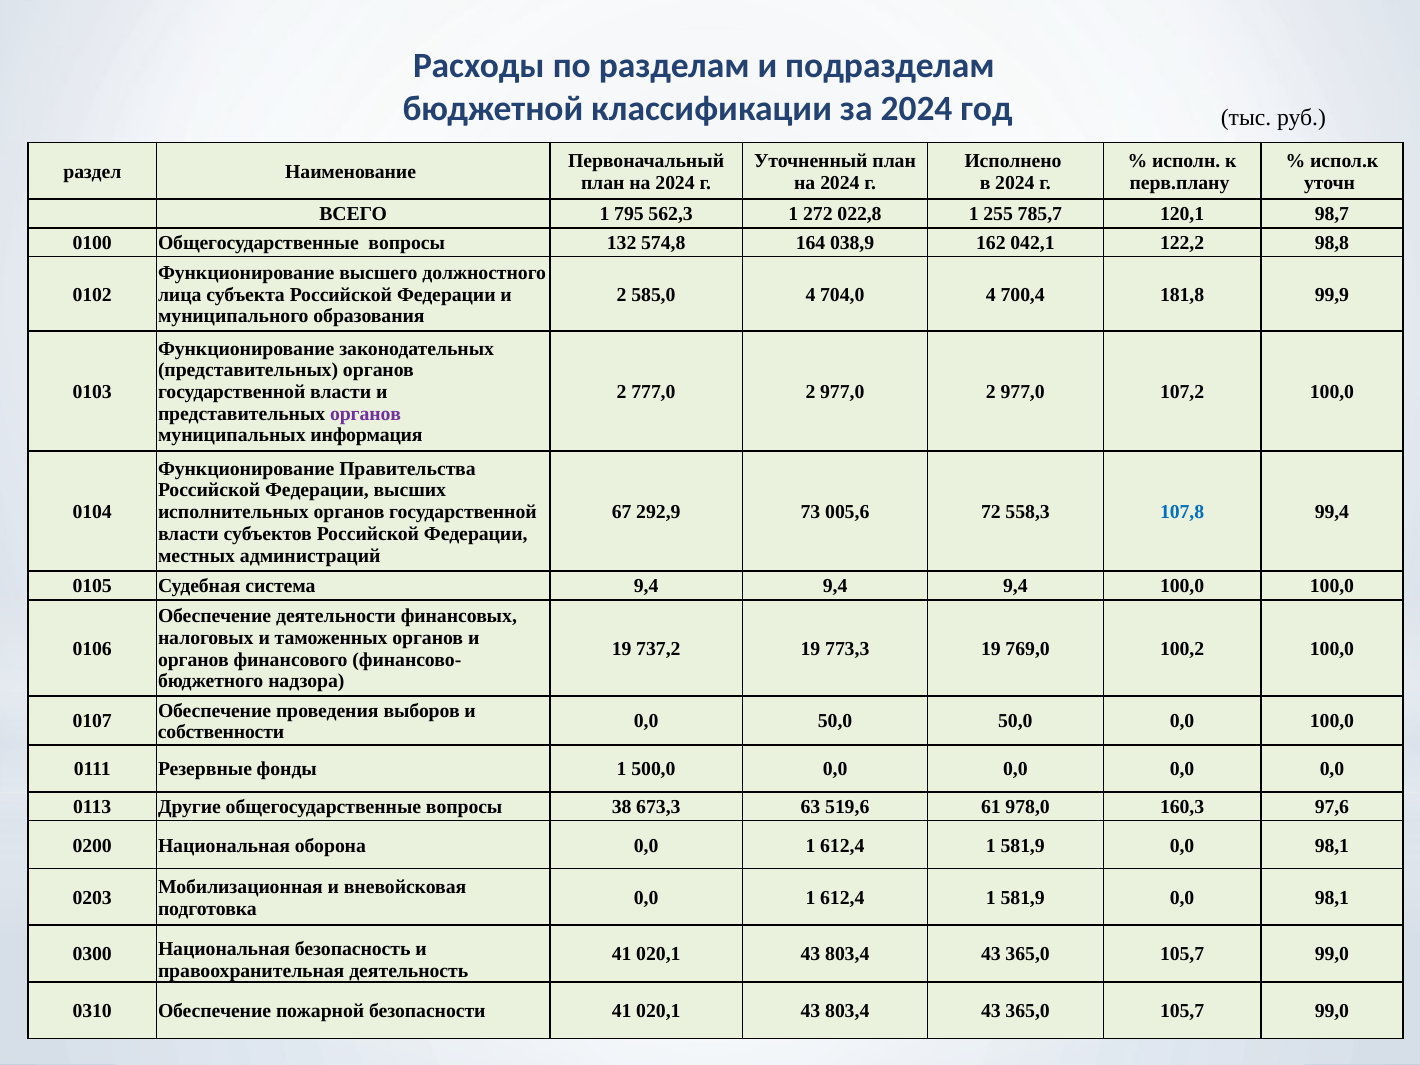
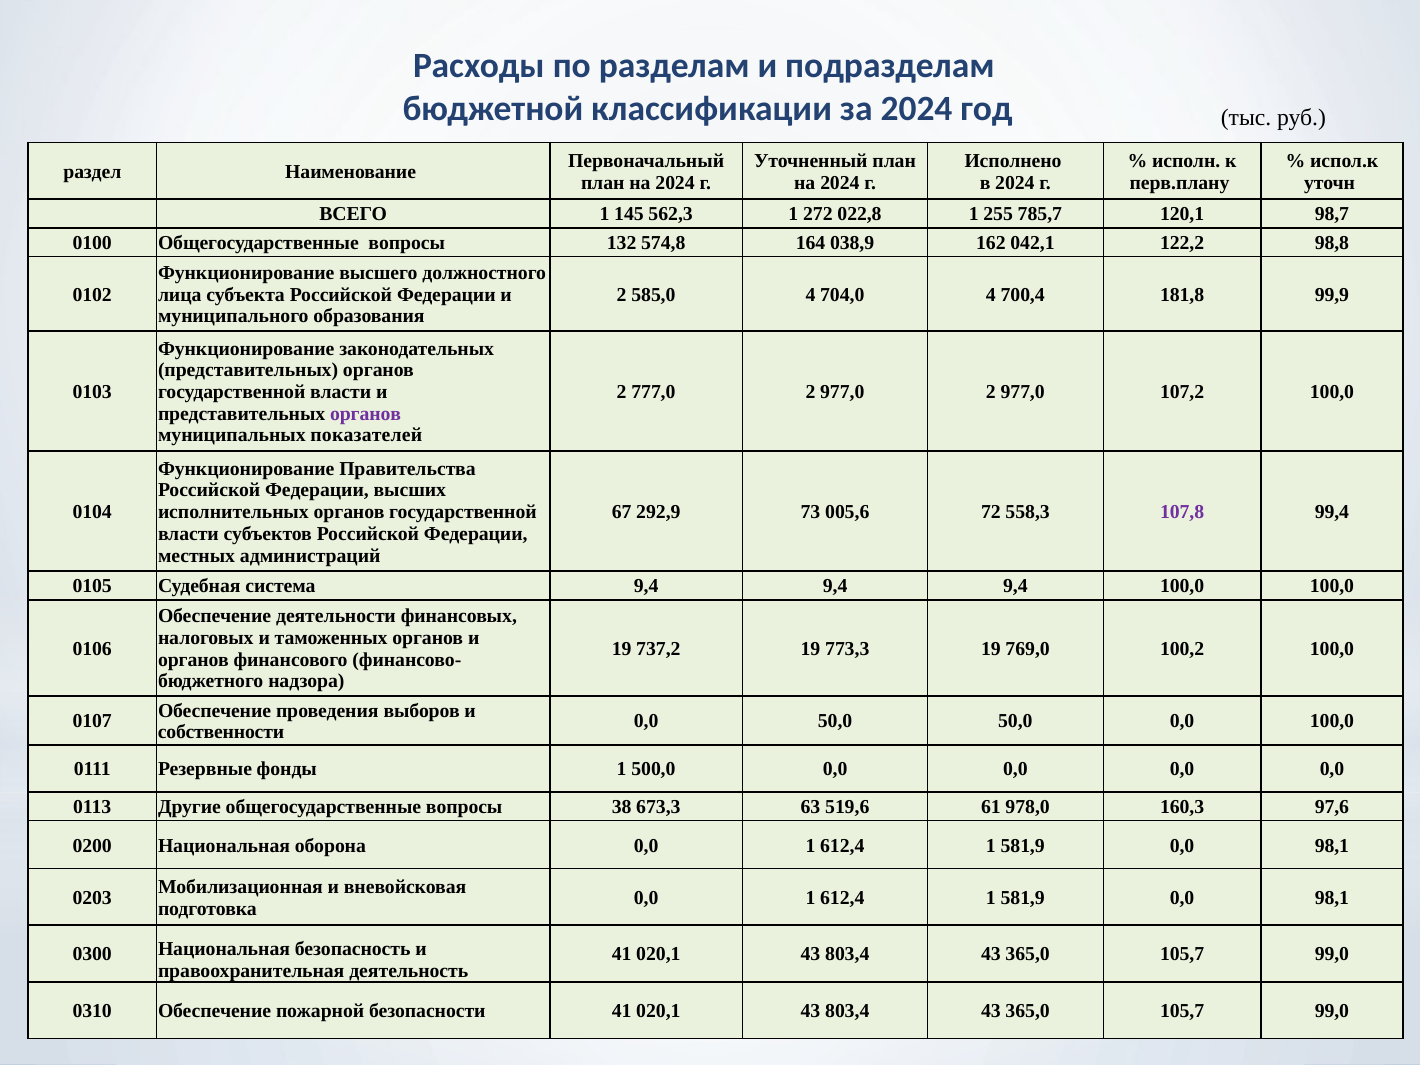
795: 795 -> 145
информация: информация -> показателей
107,8 colour: blue -> purple
